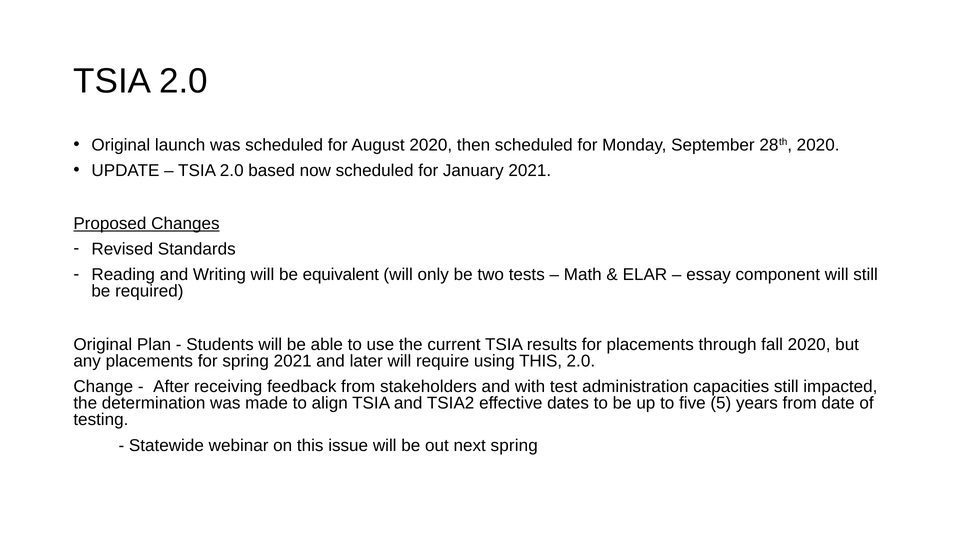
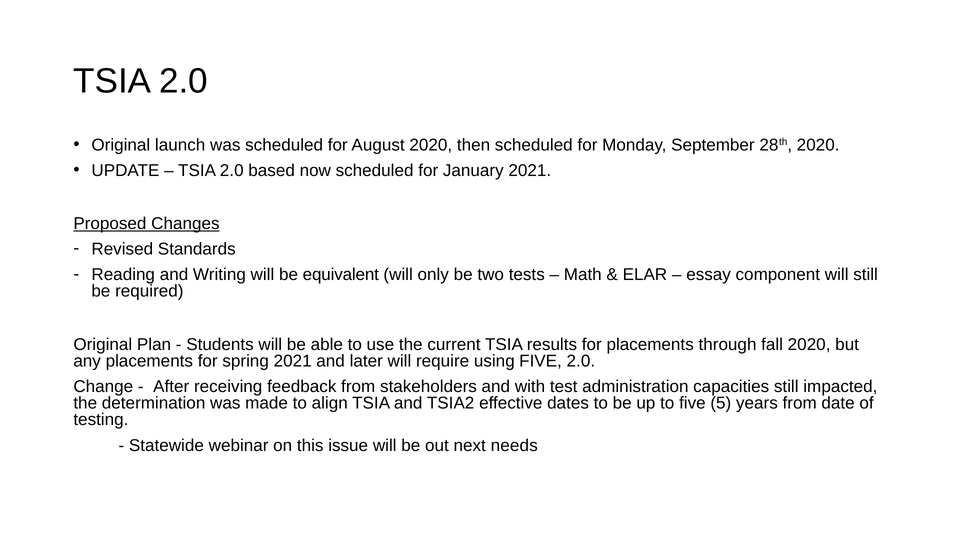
using THIS: THIS -> FIVE
next spring: spring -> needs
